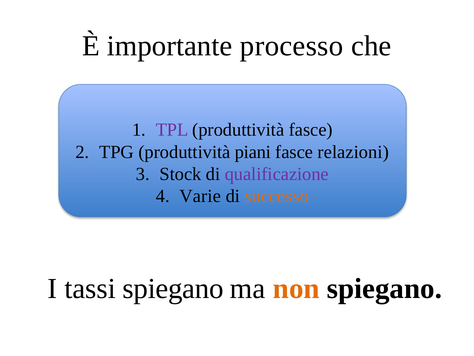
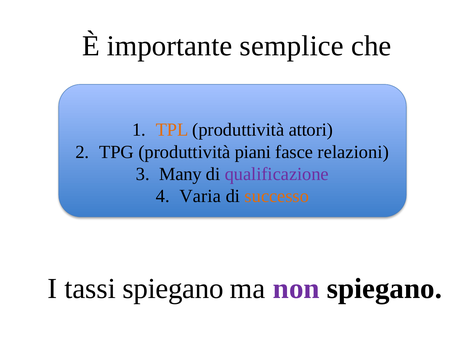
processo: processo -> semplice
TPL colour: purple -> orange
produttività fasce: fasce -> attori
Stock: Stock -> Many
Varie: Varie -> Varia
non colour: orange -> purple
